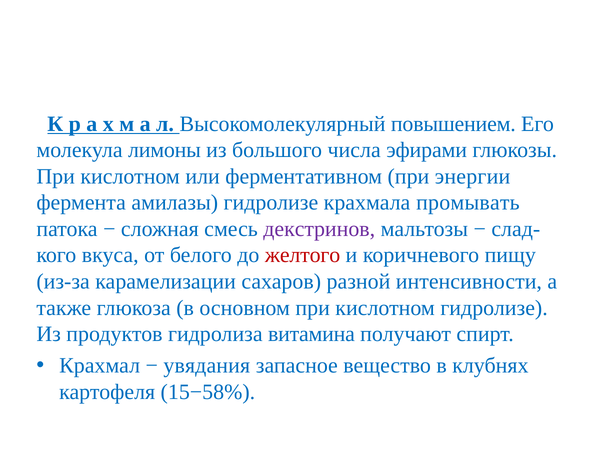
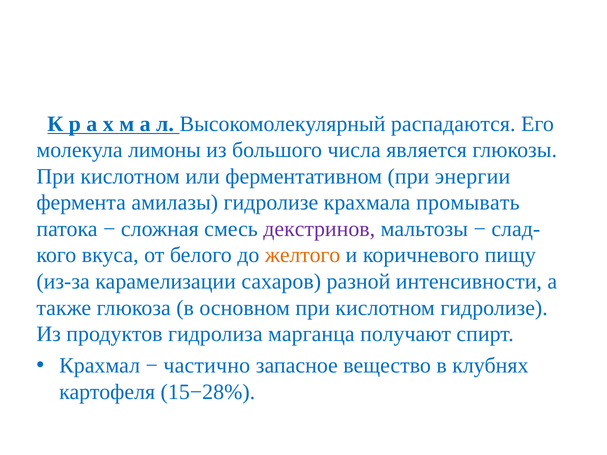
повышением: повышением -> распадаются
эфирами: эфирами -> является
желтого colour: red -> orange
витамина: витамина -> марганца
увядания: увядания -> частично
15−58%: 15−58% -> 15−28%
